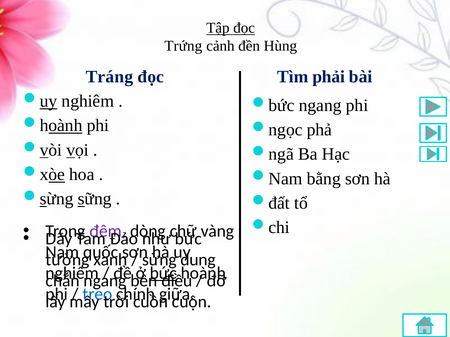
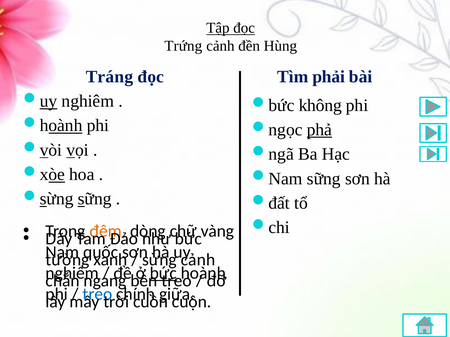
ngang at (320, 105): ngang -> không
phả underline: none -> present
bằng at (324, 179): bằng -> sững
đêm colour: purple -> orange
dung at (198, 260): dung -> cảnh
điều at (177, 281): điều -> treo
